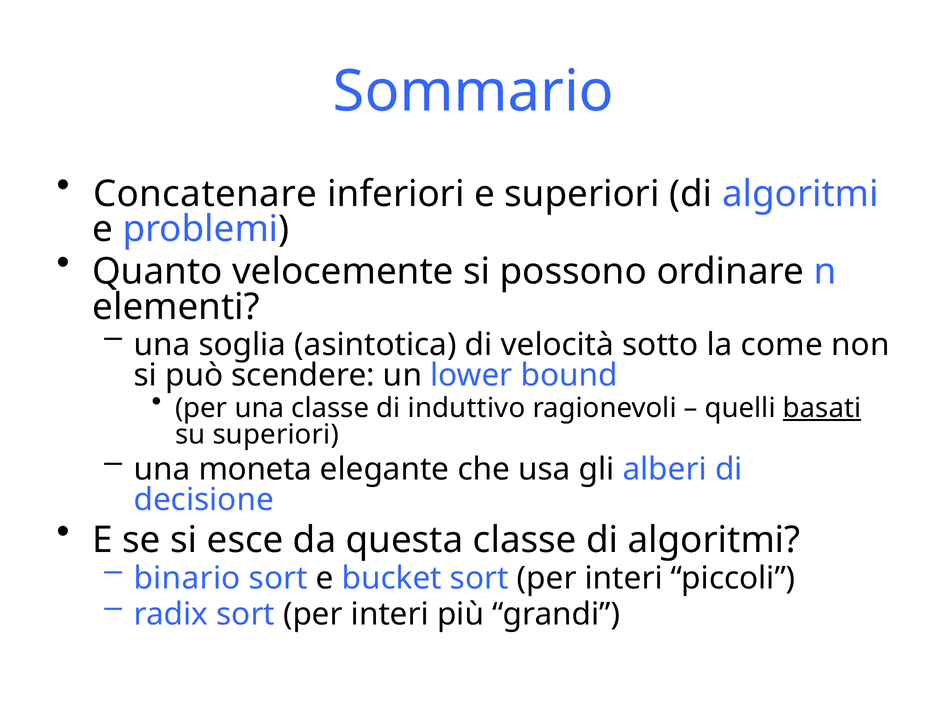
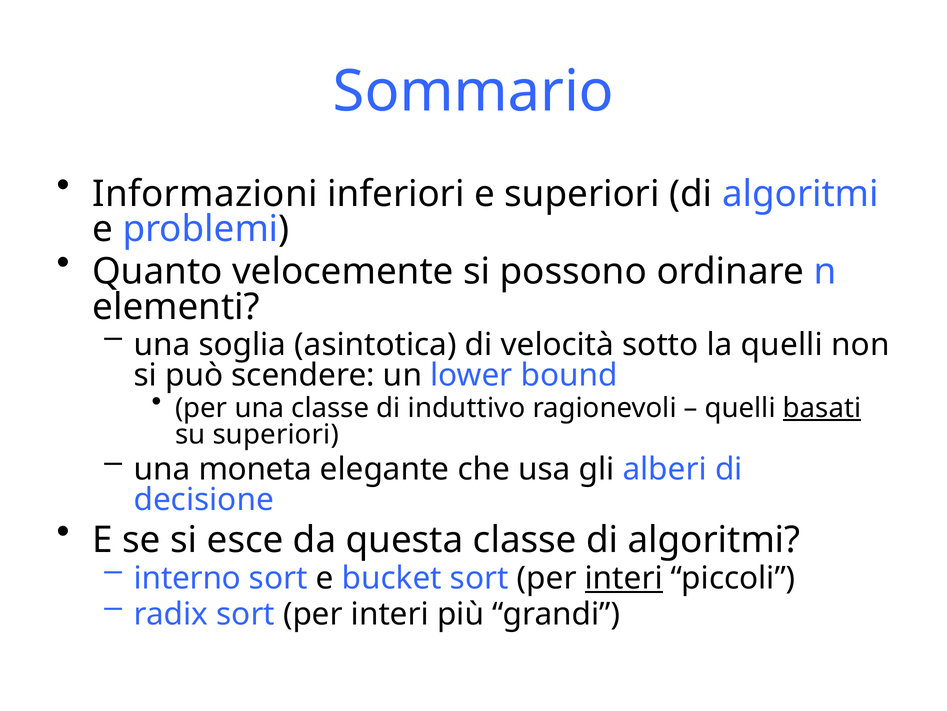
Concatenare: Concatenare -> Informazioni
la come: come -> quelli
binario: binario -> interno
interi at (624, 578) underline: none -> present
